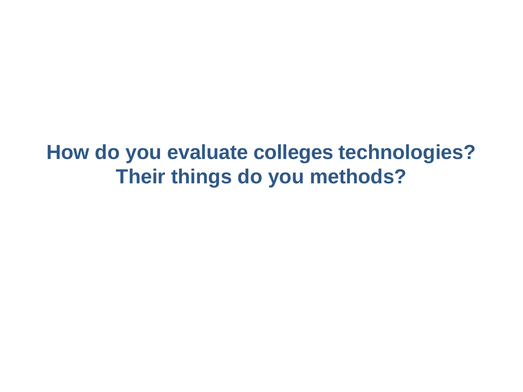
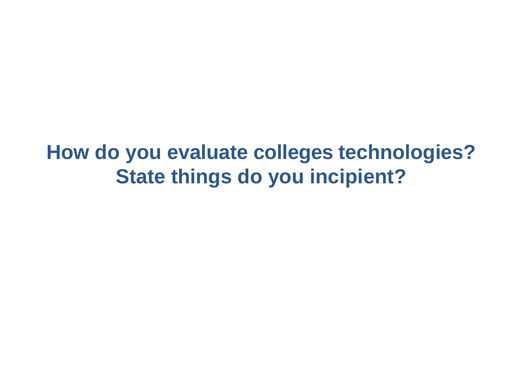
Their: Their -> State
methods: methods -> incipient
